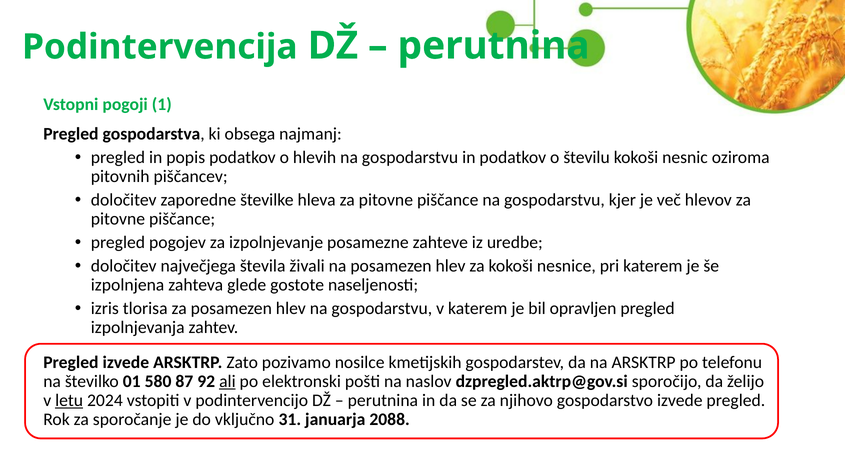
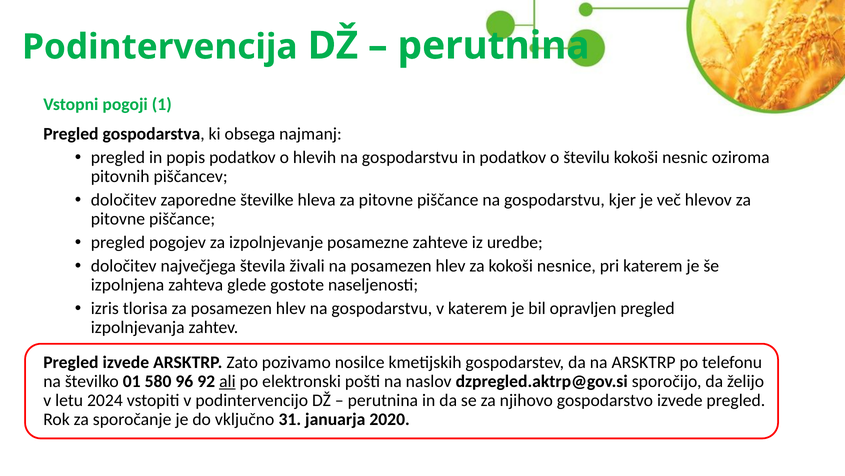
87: 87 -> 96
letu underline: present -> none
2088: 2088 -> 2020
